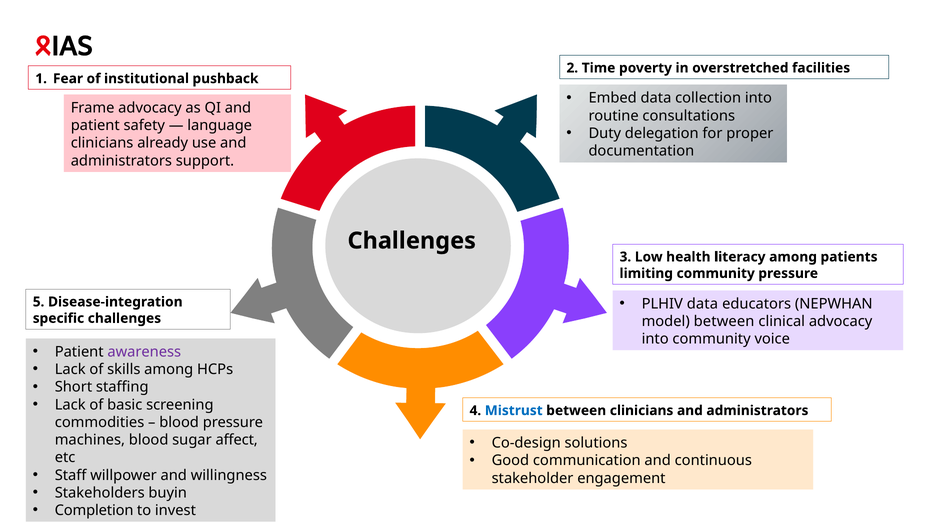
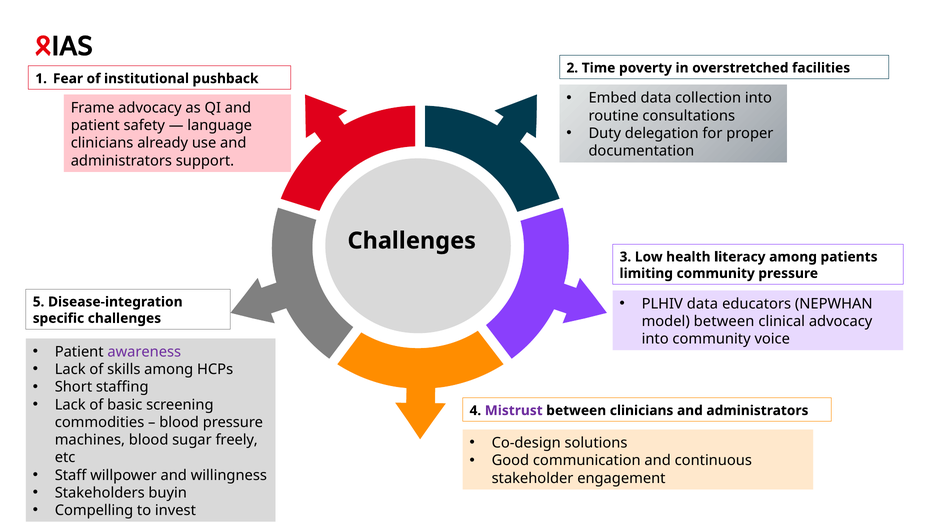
Mistrust colour: blue -> purple
affect: affect -> freely
Completion: Completion -> Compelling
